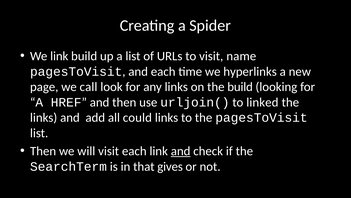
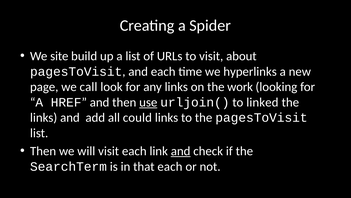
We link: link -> site
name: name -> about
the build: build -> work
use underline: none -> present
that gives: gives -> each
